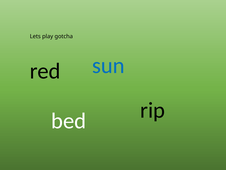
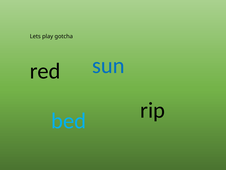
bed colour: white -> light blue
